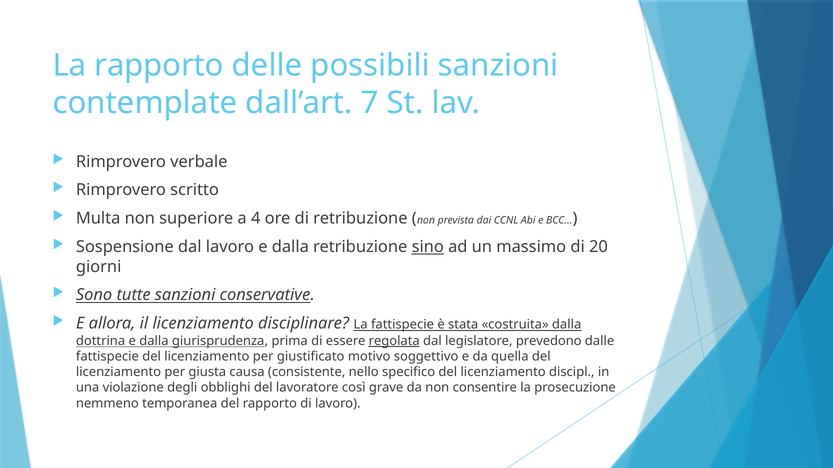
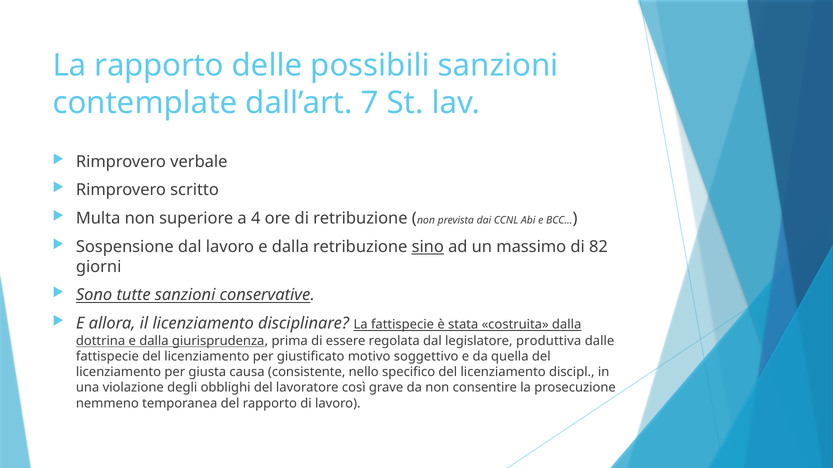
20: 20 -> 82
regolata underline: present -> none
prevedono: prevedono -> produttiva
